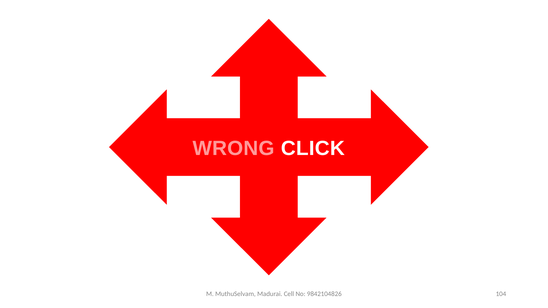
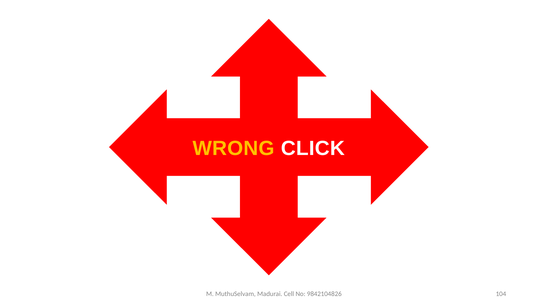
WRONG colour: pink -> yellow
